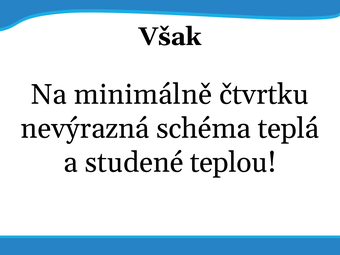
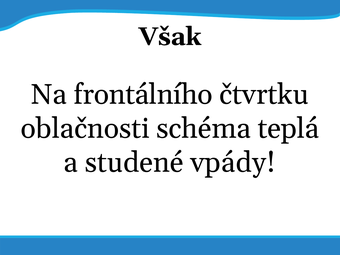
minimálně: minimálně -> frontálního
nevýrazná: nevýrazná -> oblačnosti
teplou: teplou -> vpády
